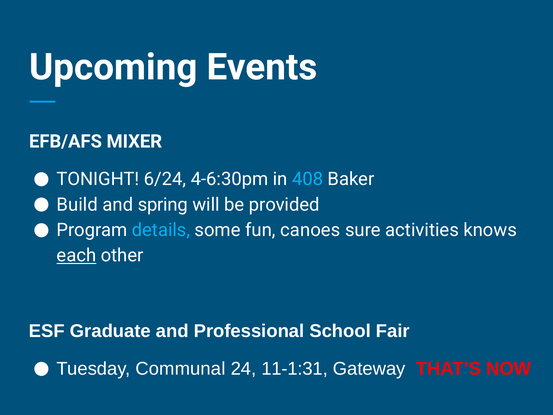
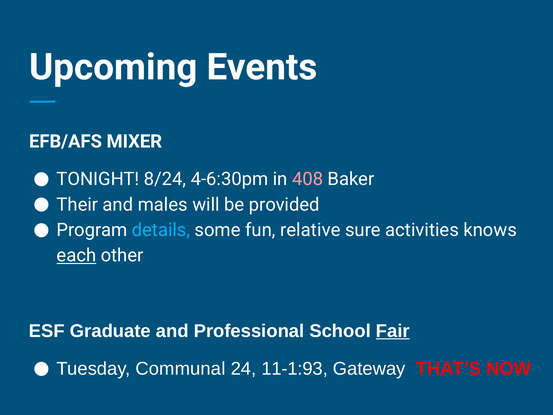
6/24: 6/24 -> 8/24
408 colour: light blue -> pink
Build: Build -> Their
spring: spring -> males
canoes: canoes -> relative
Fair underline: none -> present
11-1:31: 11-1:31 -> 11-1:93
